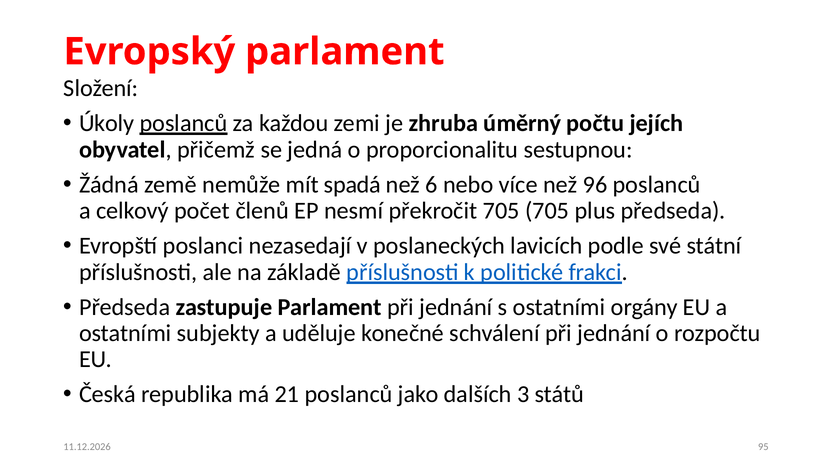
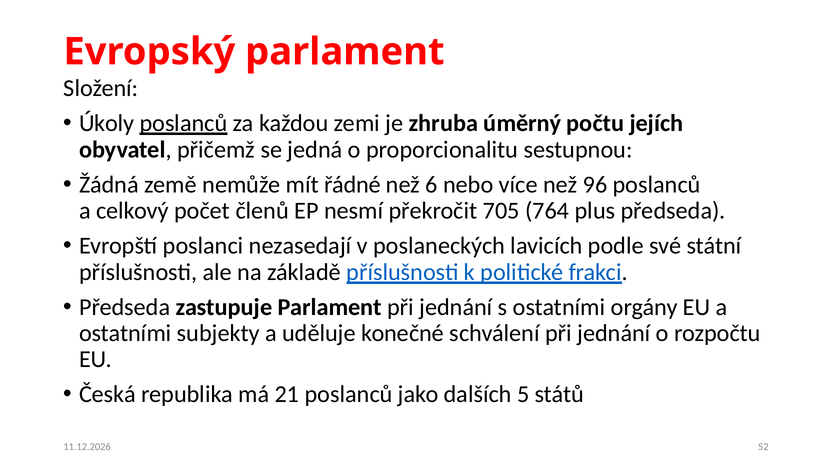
spadá: spadá -> řádné
705 705: 705 -> 764
3: 3 -> 5
95: 95 -> 52
